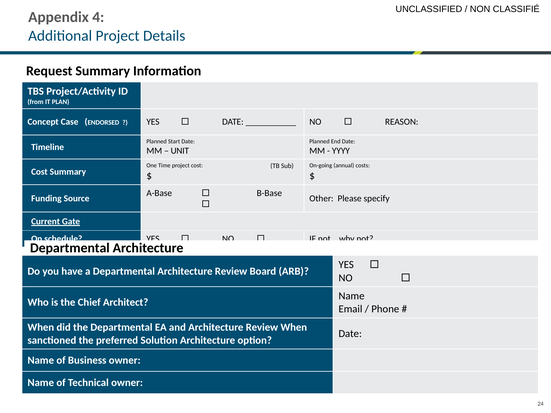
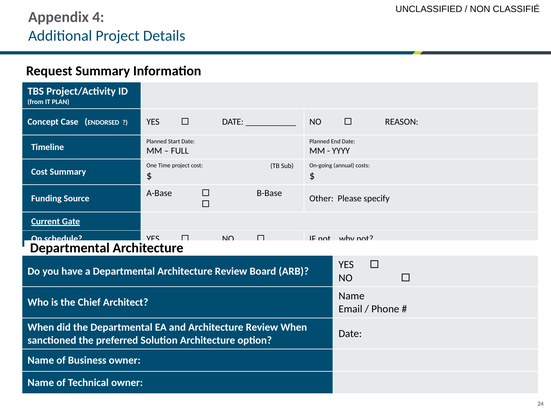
UNIT: UNIT -> FULL
